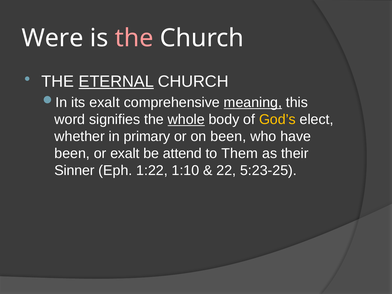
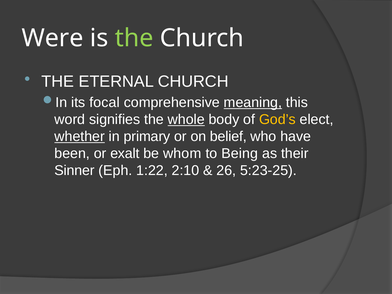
the at (134, 38) colour: pink -> light green
ETERNAL underline: present -> none
its exalt: exalt -> focal
whether underline: none -> present
on been: been -> belief
attend: attend -> whom
Them: Them -> Being
1:10: 1:10 -> 2:10
22: 22 -> 26
